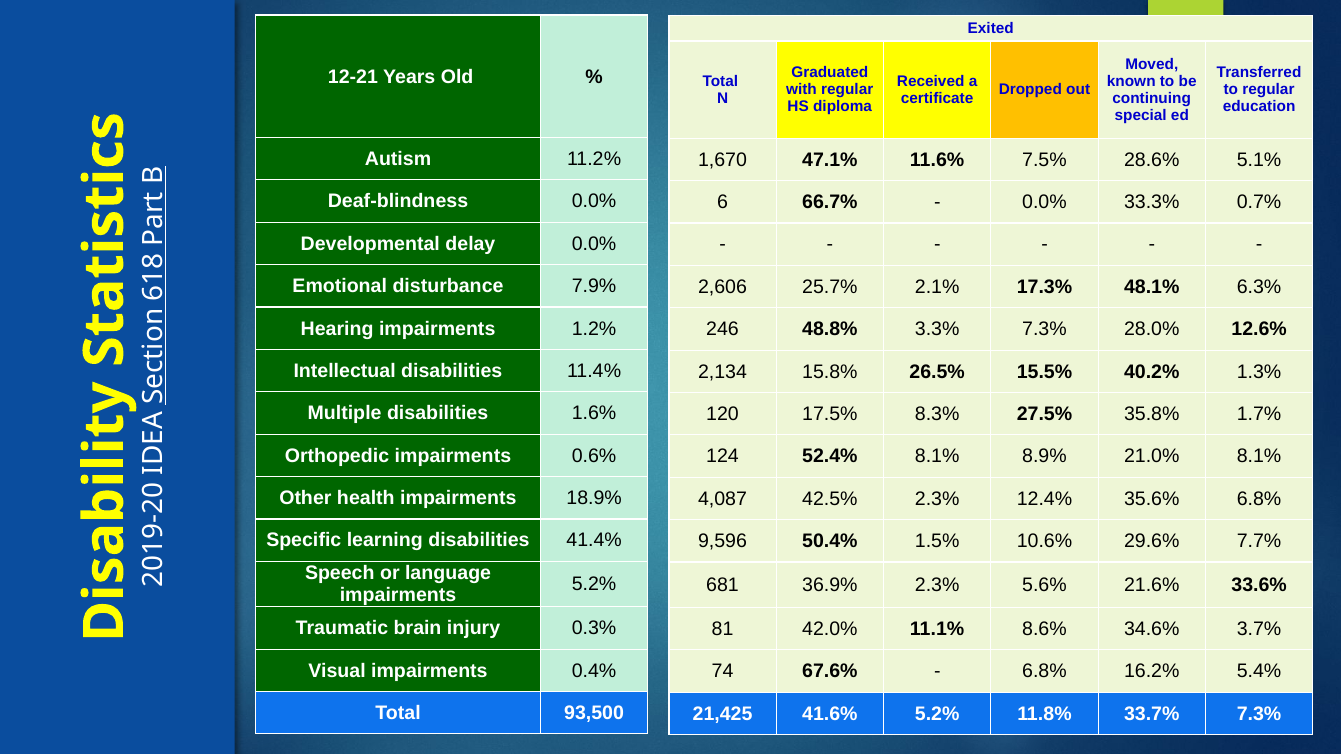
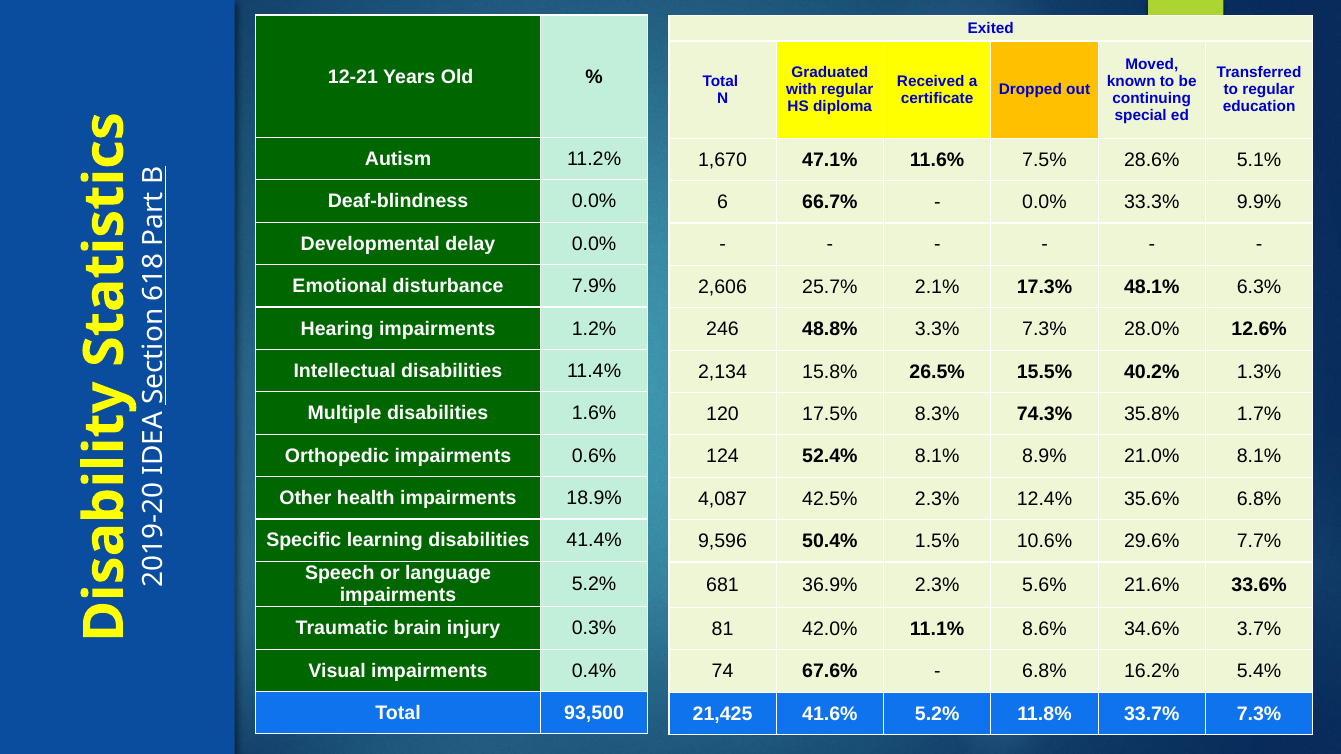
0.7%: 0.7% -> 9.9%
27.5%: 27.5% -> 74.3%
